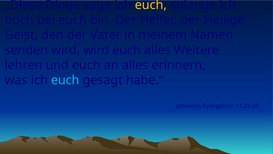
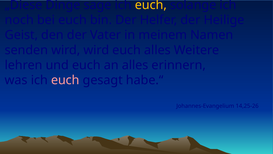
euch at (65, 80) colour: light blue -> pink
